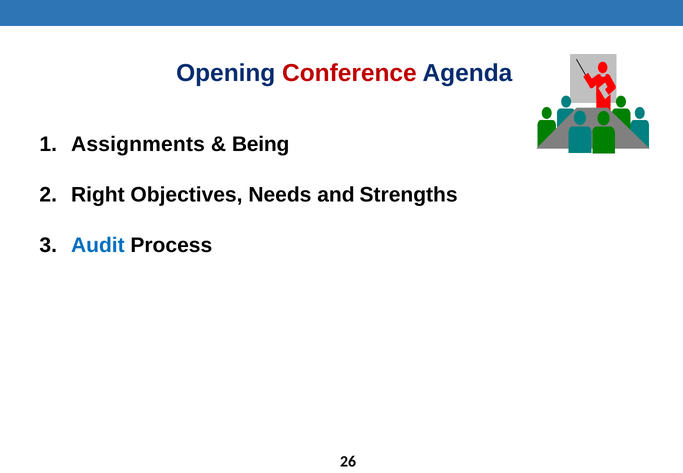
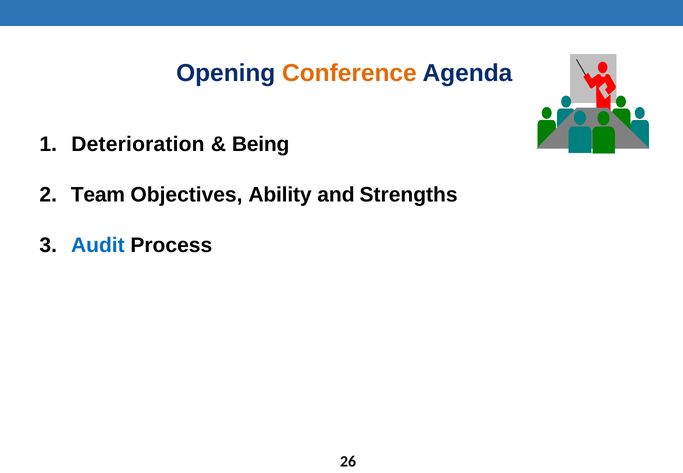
Conference colour: red -> orange
Assignments: Assignments -> Deterioration
Right: Right -> Team
Needs: Needs -> Ability
